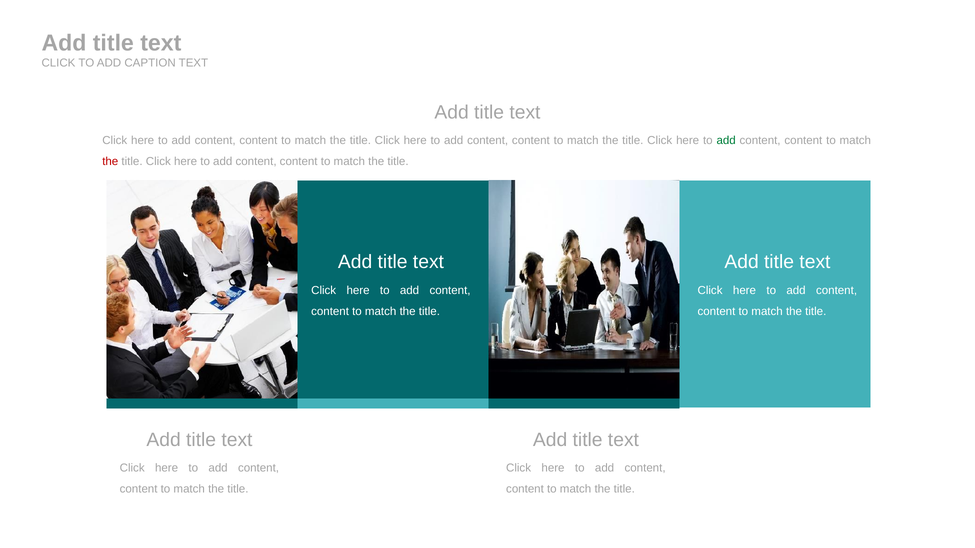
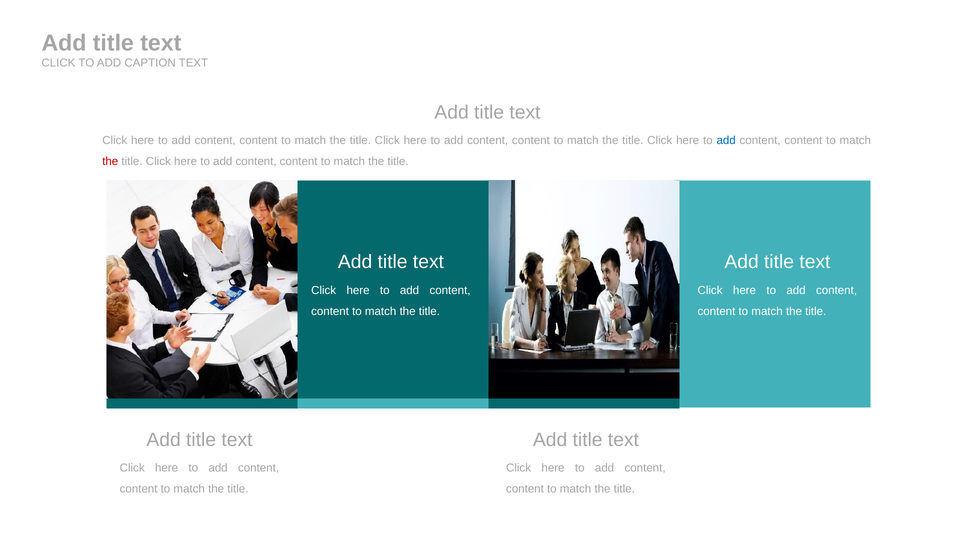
add at (726, 141) colour: green -> blue
